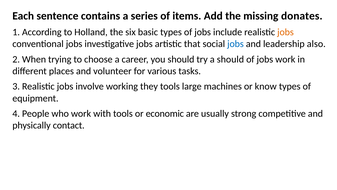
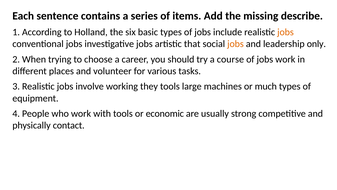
donates: donates -> describe
jobs at (235, 44) colour: blue -> orange
also: also -> only
a should: should -> course
know: know -> much
